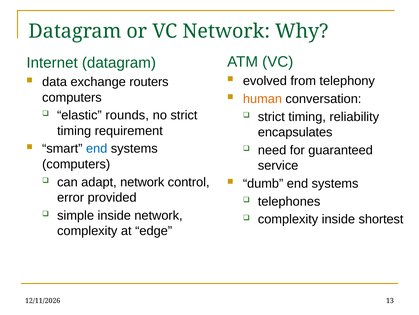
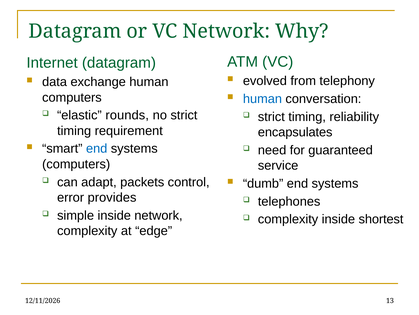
exchange routers: routers -> human
human at (262, 99) colour: orange -> blue
adapt network: network -> packets
provided: provided -> provides
